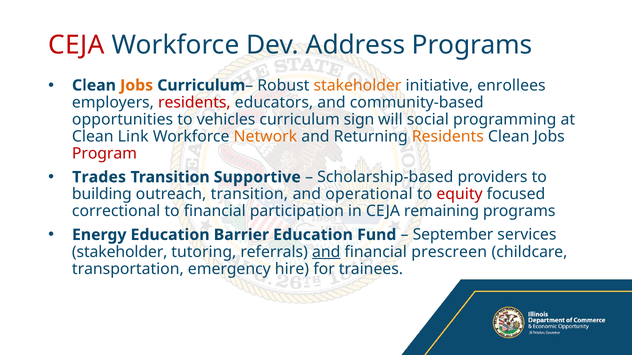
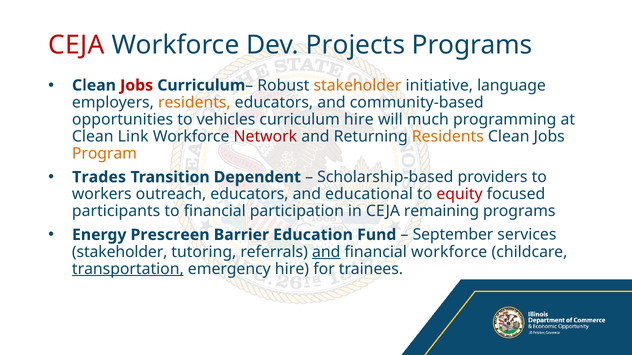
Address: Address -> Projects
Jobs at (137, 85) colour: orange -> red
enrollees: enrollees -> language
residents at (194, 103) colour: red -> orange
curriculum sign: sign -> hire
social: social -> much
Network colour: orange -> red
Program colour: red -> orange
Supportive: Supportive -> Dependent
building: building -> workers
outreach transition: transition -> educators
operational: operational -> educational
correctional: correctional -> participants
Energy Education: Education -> Prescreen
financial prescreen: prescreen -> workforce
transportation underline: none -> present
